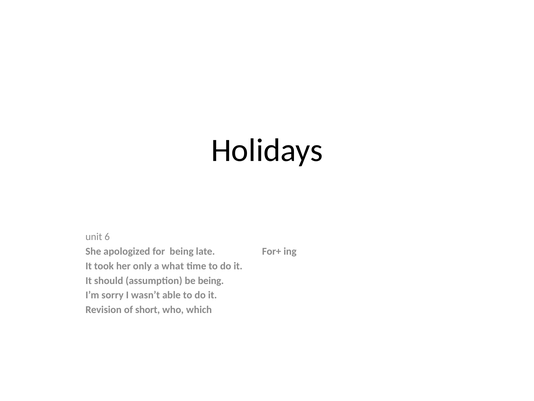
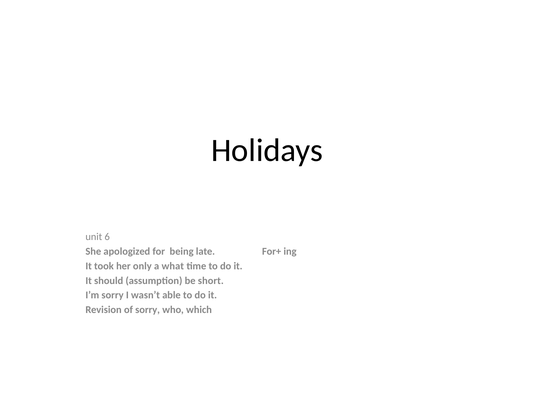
be being: being -> short
of short: short -> sorry
